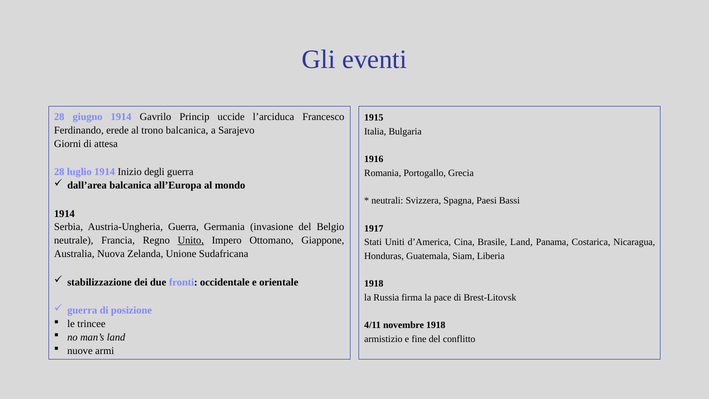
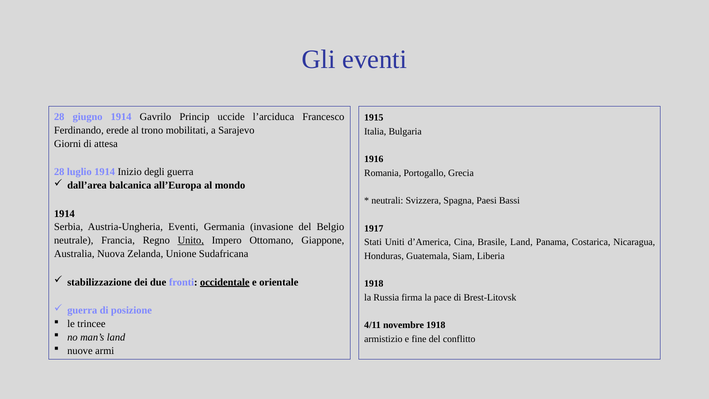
trono balcanica: balcanica -> mobilitati
Austria-Ungheria Guerra: Guerra -> Eventi
occidentale underline: none -> present
